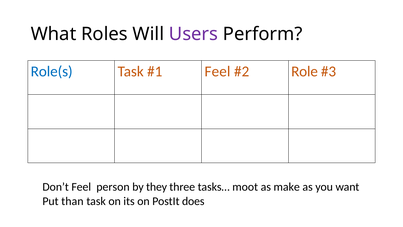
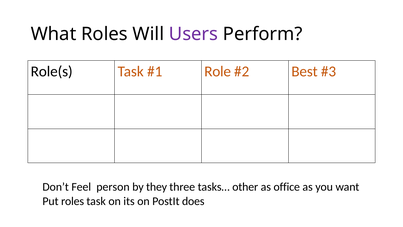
Role(s colour: blue -> black
Feel at (217, 71): Feel -> Role
Role: Role -> Best
moot: moot -> other
make: make -> office
Put than: than -> roles
